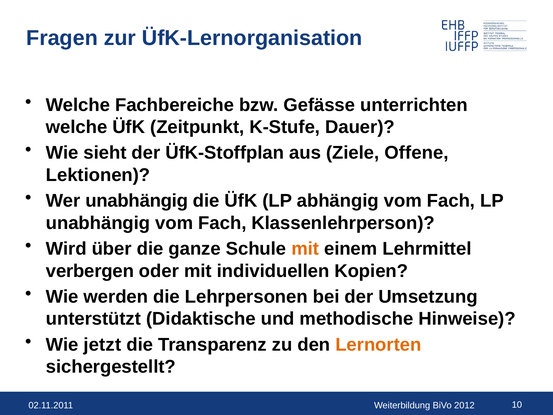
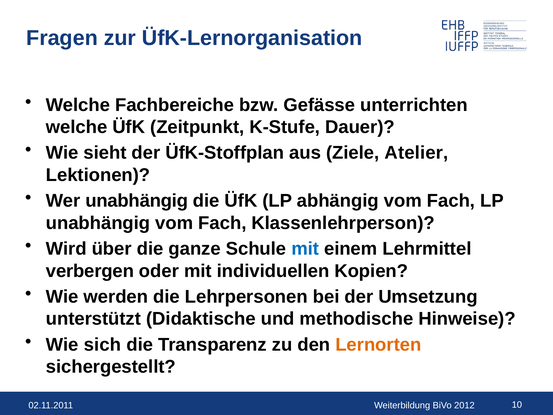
Offene: Offene -> Atelier
mit at (305, 249) colour: orange -> blue
jetzt: jetzt -> sich
